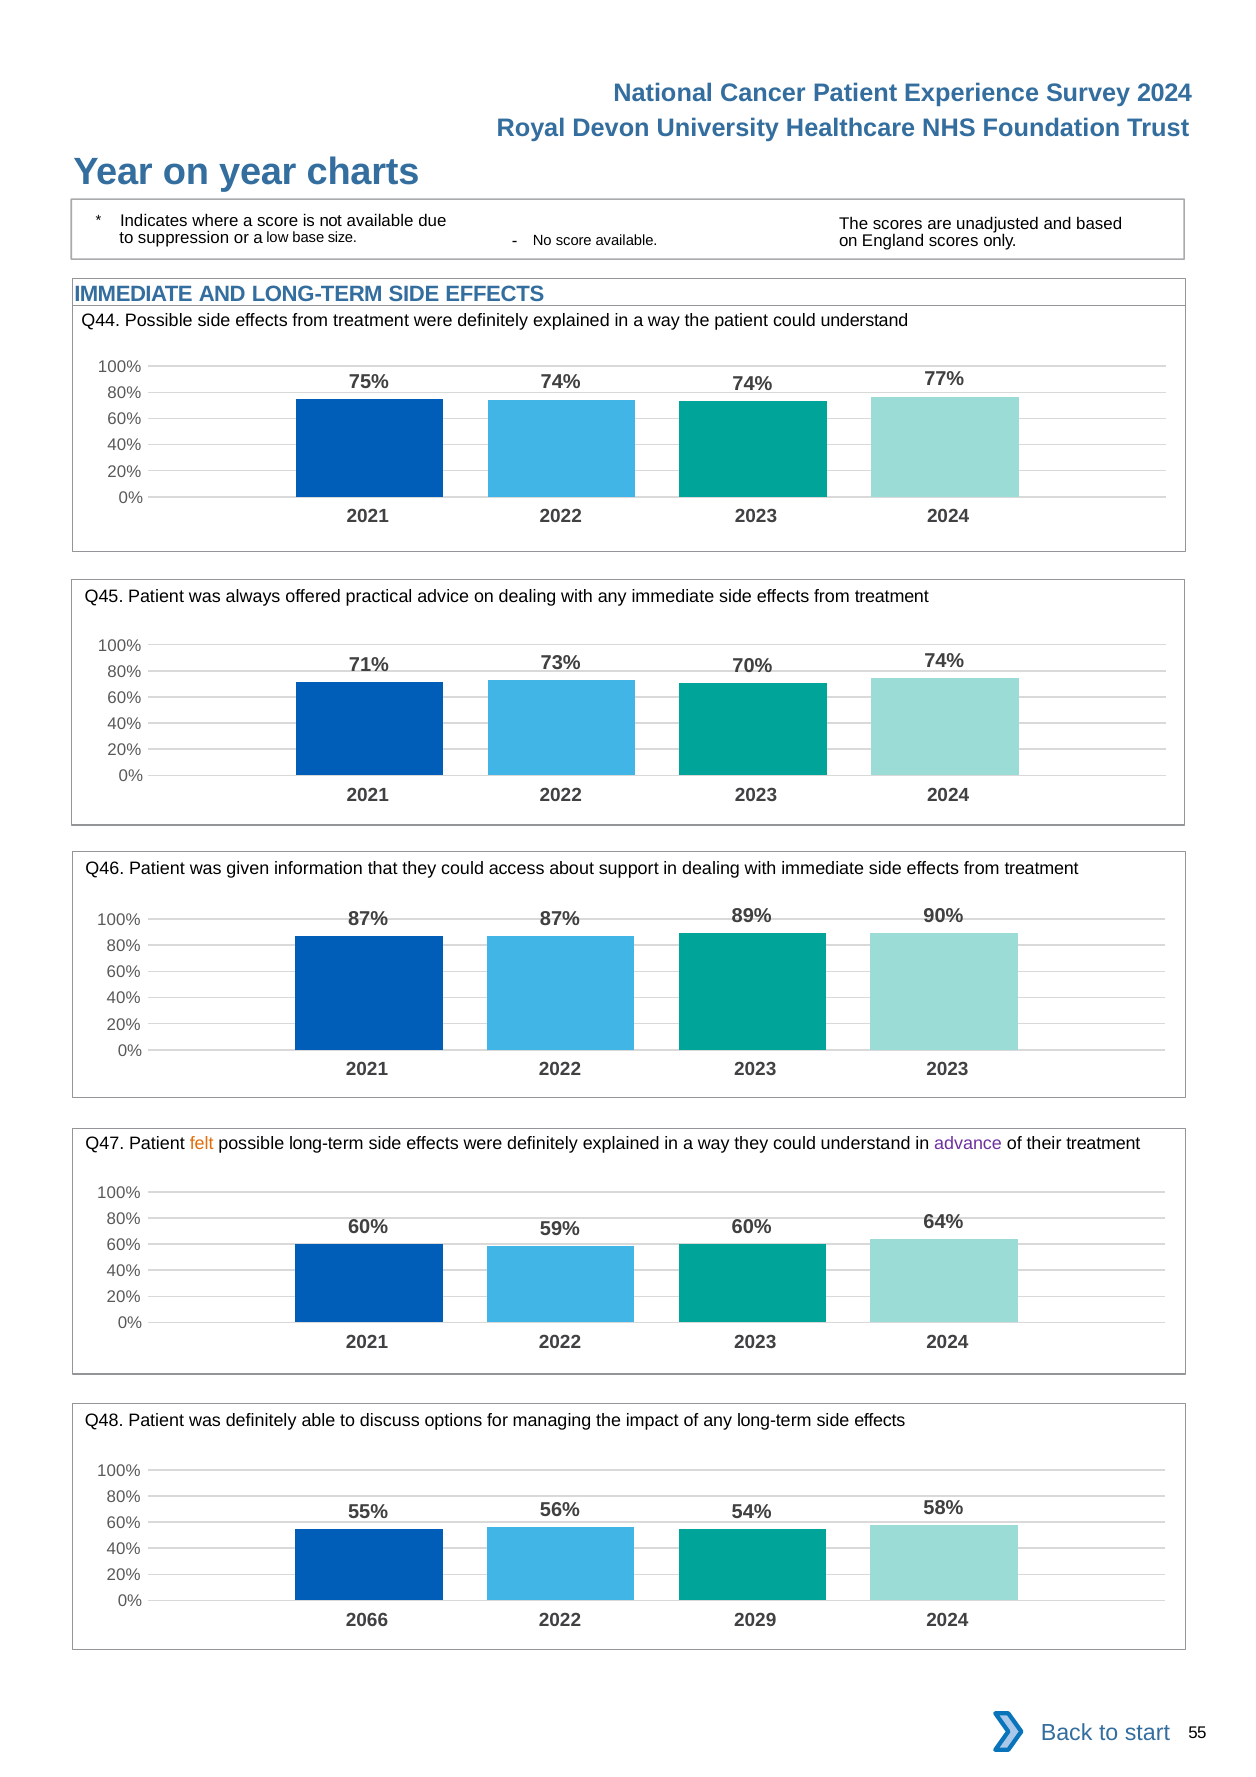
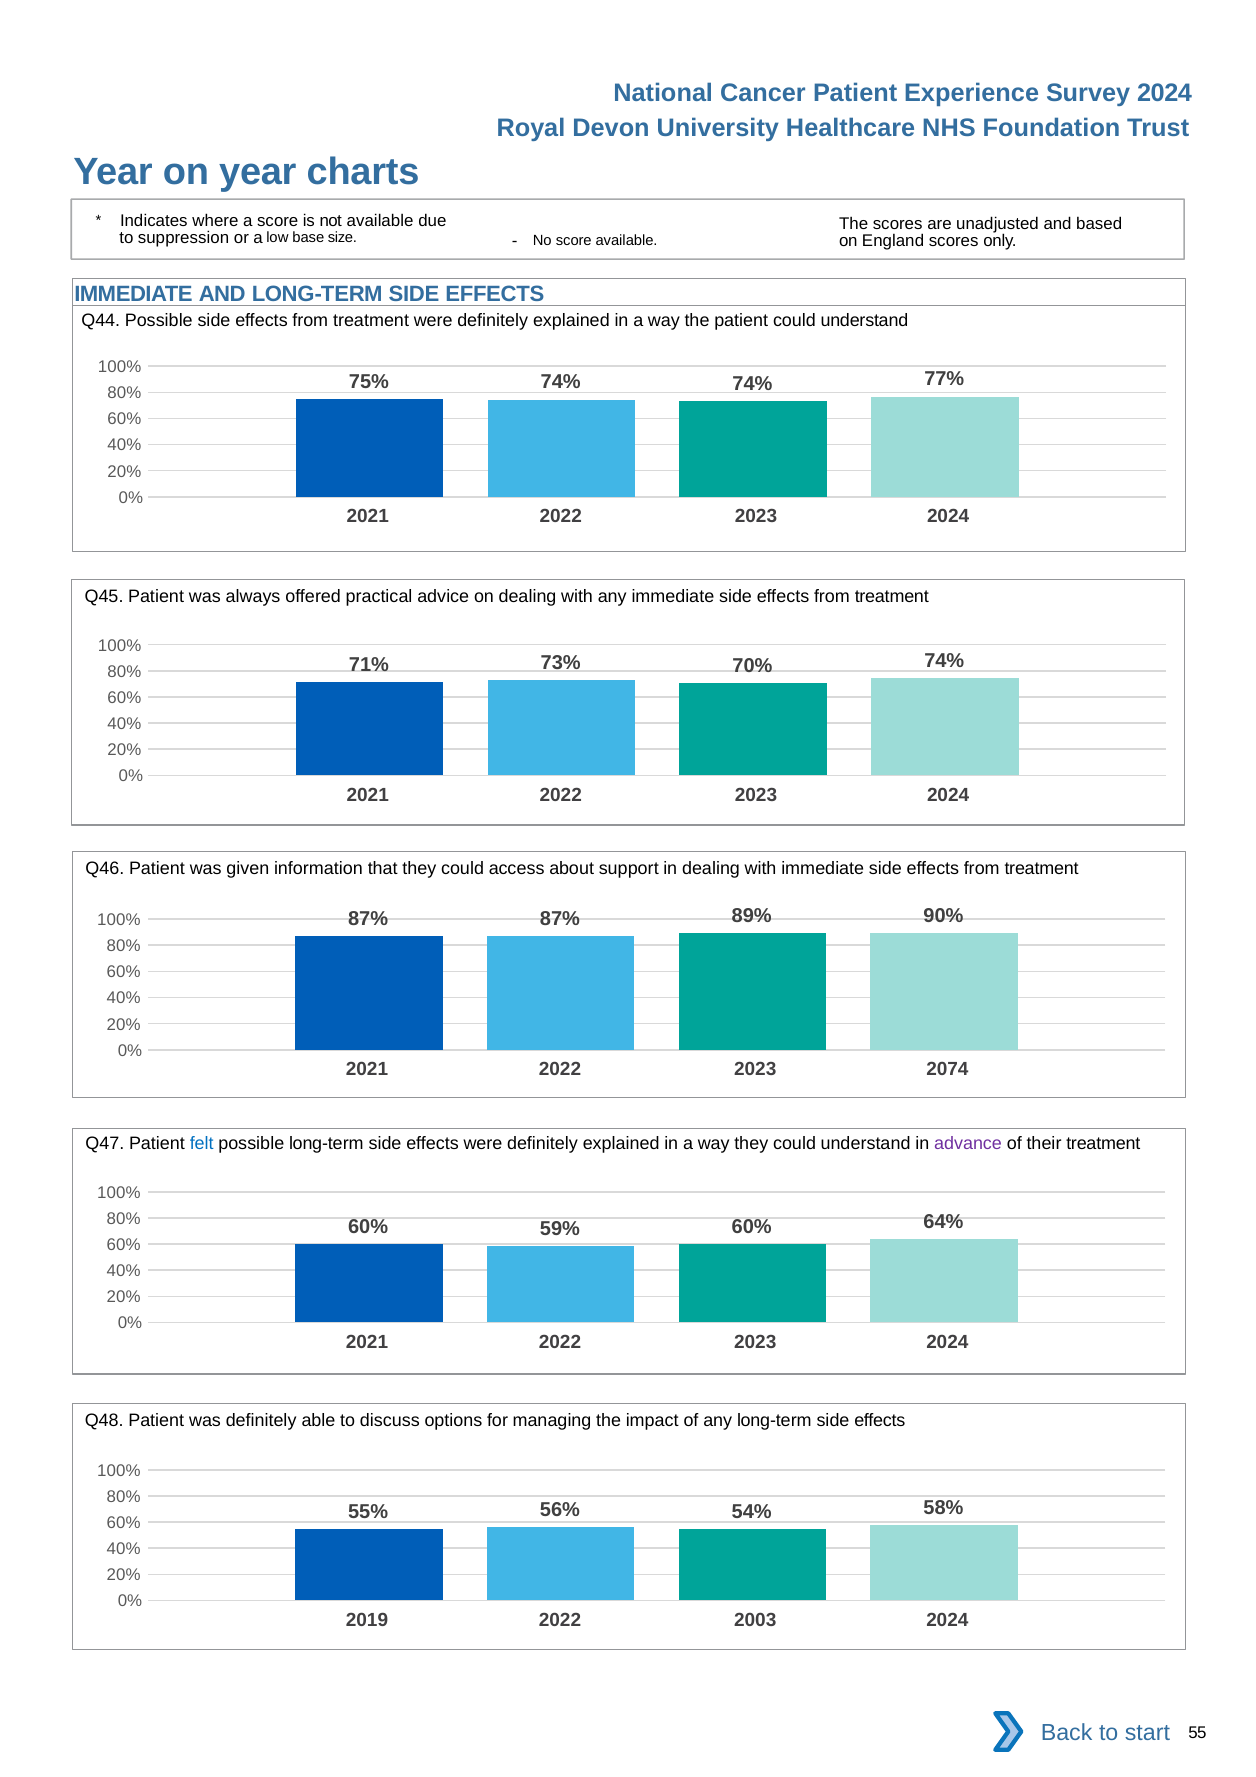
2023 2023: 2023 -> 2074
felt colour: orange -> blue
2066: 2066 -> 2019
2029: 2029 -> 2003
